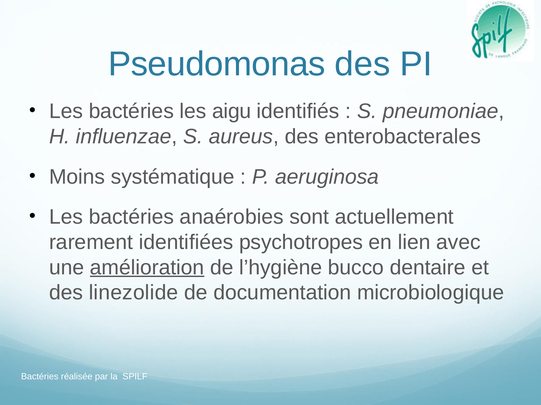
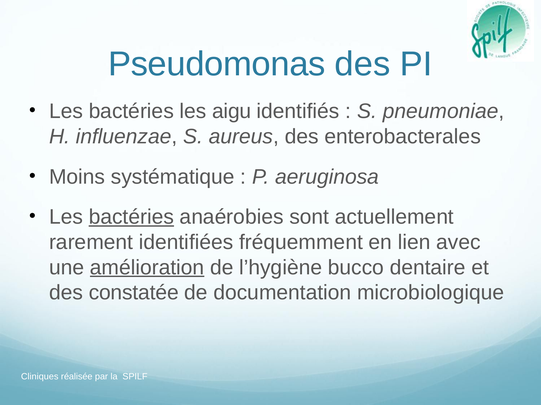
bactéries at (131, 217) underline: none -> present
psychotropes: psychotropes -> fréquemment
linezolide: linezolide -> constatée
Bactéries at (40, 377): Bactéries -> Cliniques
